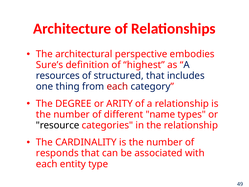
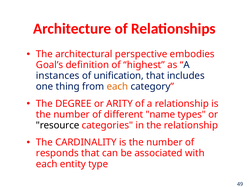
Sure’s: Sure’s -> Goal’s
resources: resources -> instances
structured: structured -> unification
each at (117, 86) colour: red -> orange
